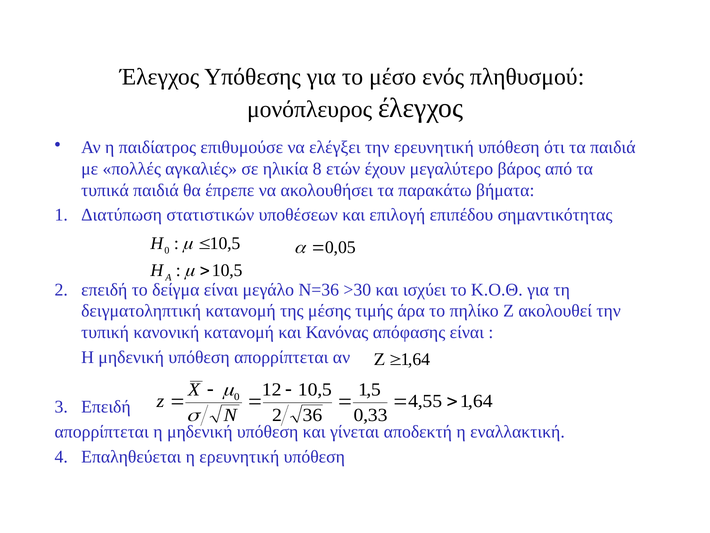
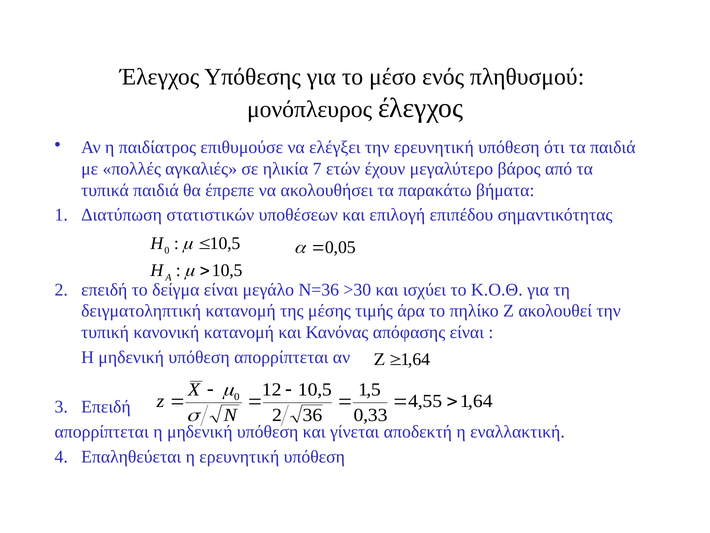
8: 8 -> 7
